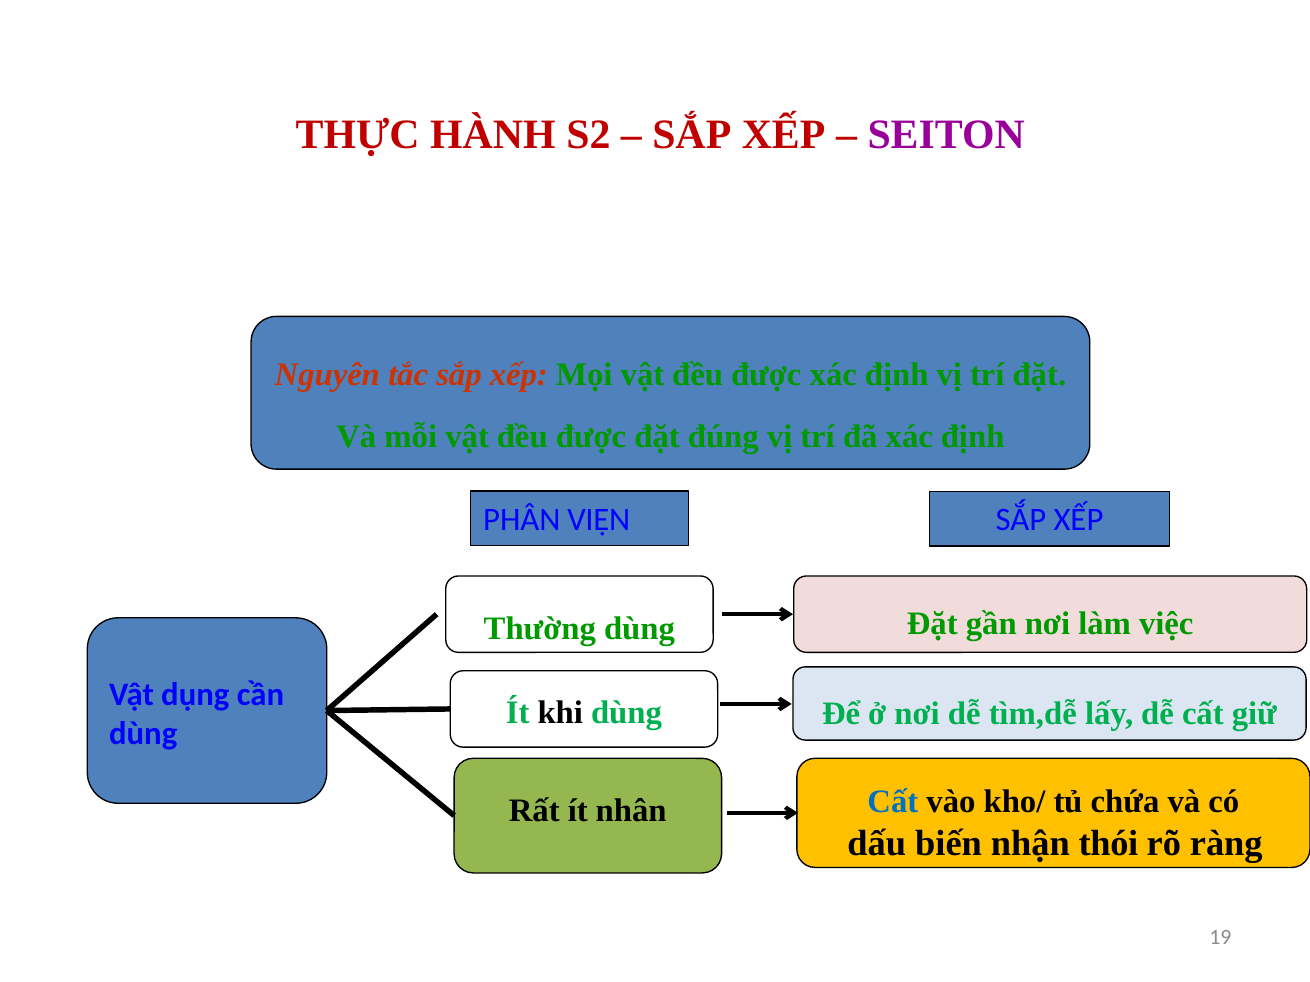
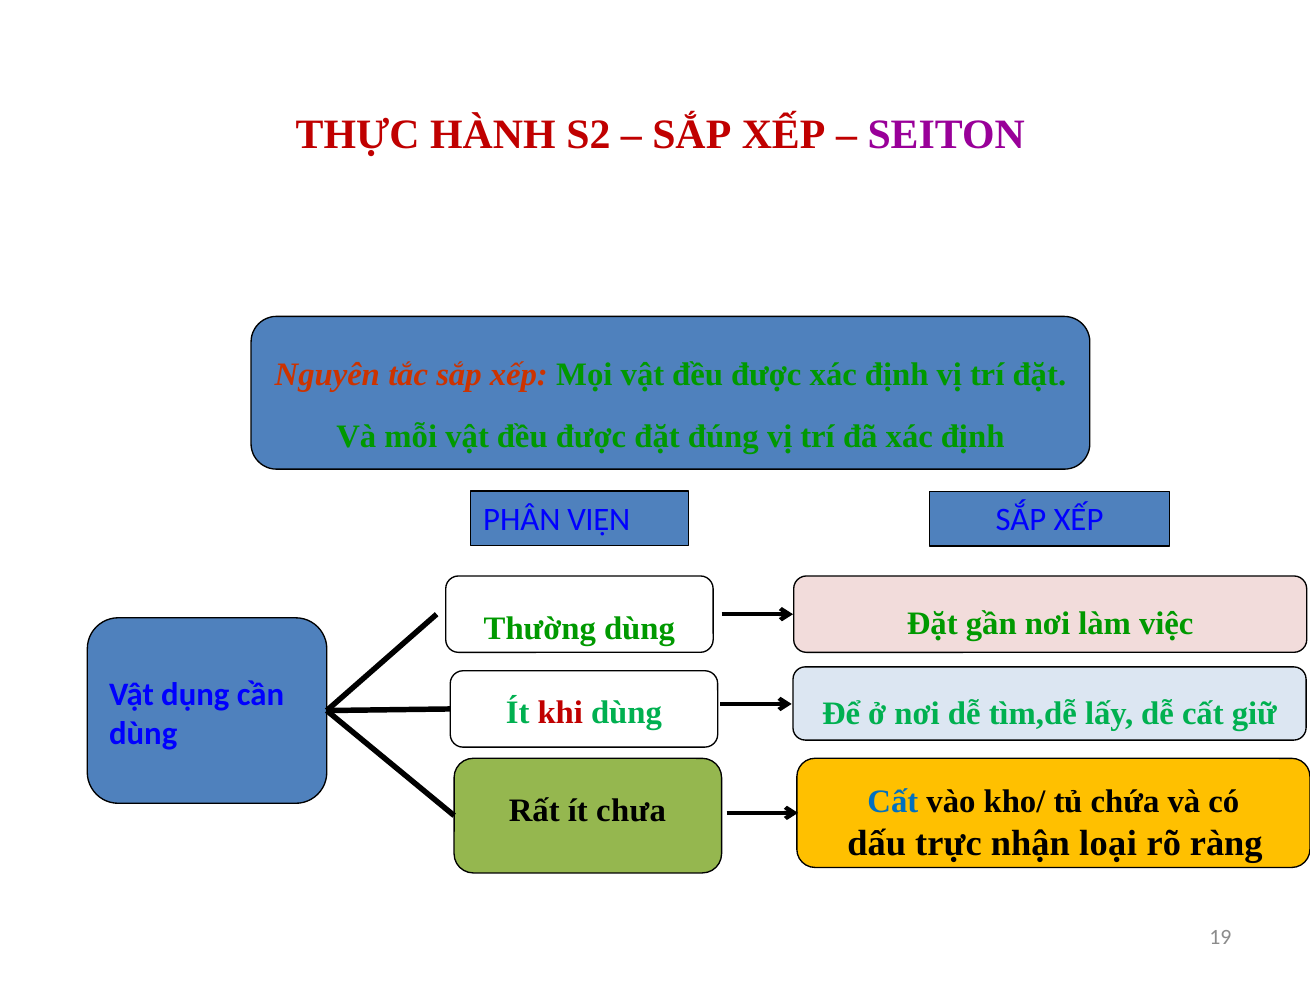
khi colour: black -> red
nhân: nhân -> chưa
biến: biến -> trực
thói: thói -> loại
